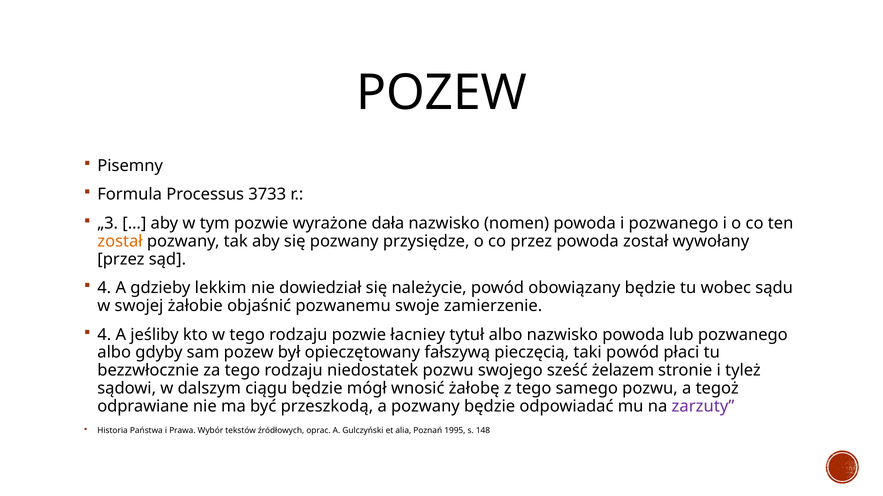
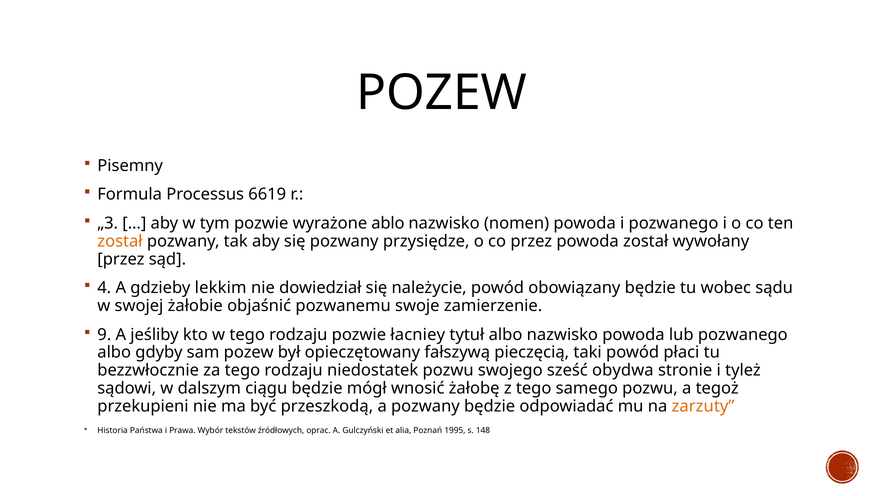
3733: 3733 -> 6619
dała: dała -> ablo
4 at (104, 335): 4 -> 9
żelazem: żelazem -> obydwa
odprawiane: odprawiane -> przekupieni
zarzuty colour: purple -> orange
